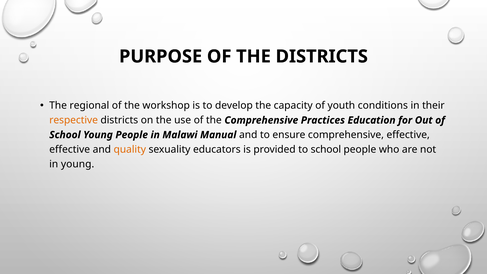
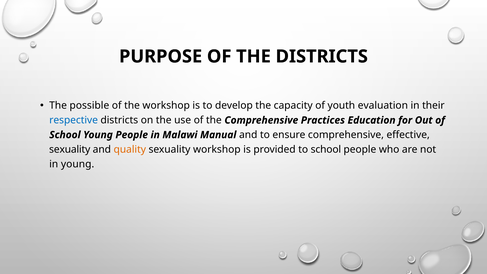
regional: regional -> possible
conditions: conditions -> evaluation
respective colour: orange -> blue
effective at (70, 149): effective -> sexuality
sexuality educators: educators -> workshop
